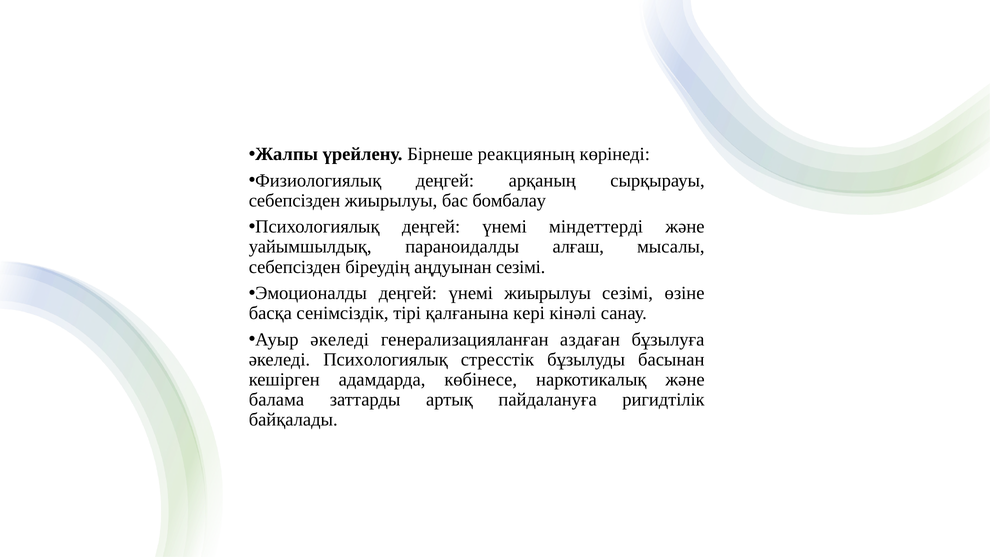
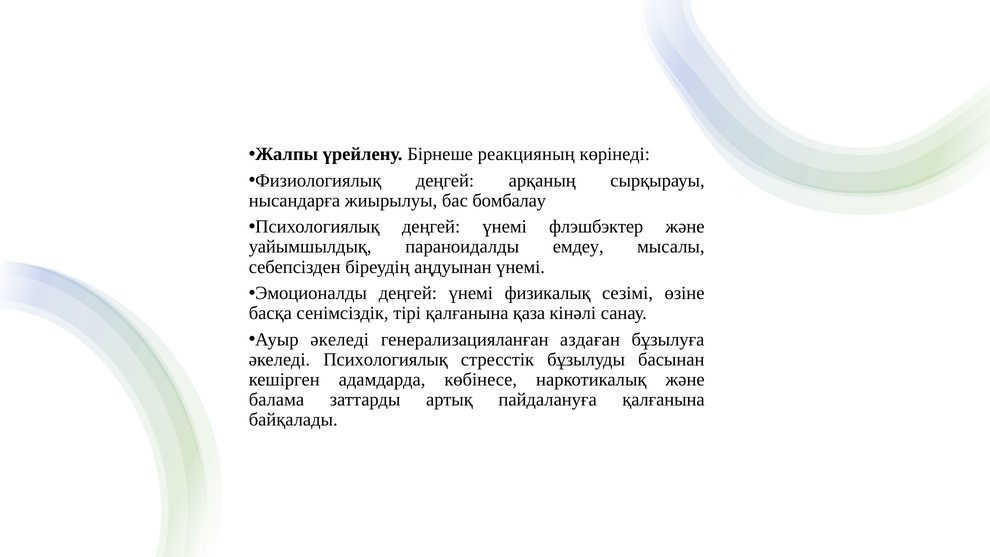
себепсізден at (295, 200): себепсізден -> нысандарға
міндеттерді: міндеттерді -> флэшбэктер
алғаш: алғаш -> емдеу
аңдуынан сезімі: сезімі -> үнемі
үнемі жиырылуы: жиырылуы -> физикалық
кері: кері -> қаза
пайдалануға ригидтілік: ригидтілік -> қалғанына
